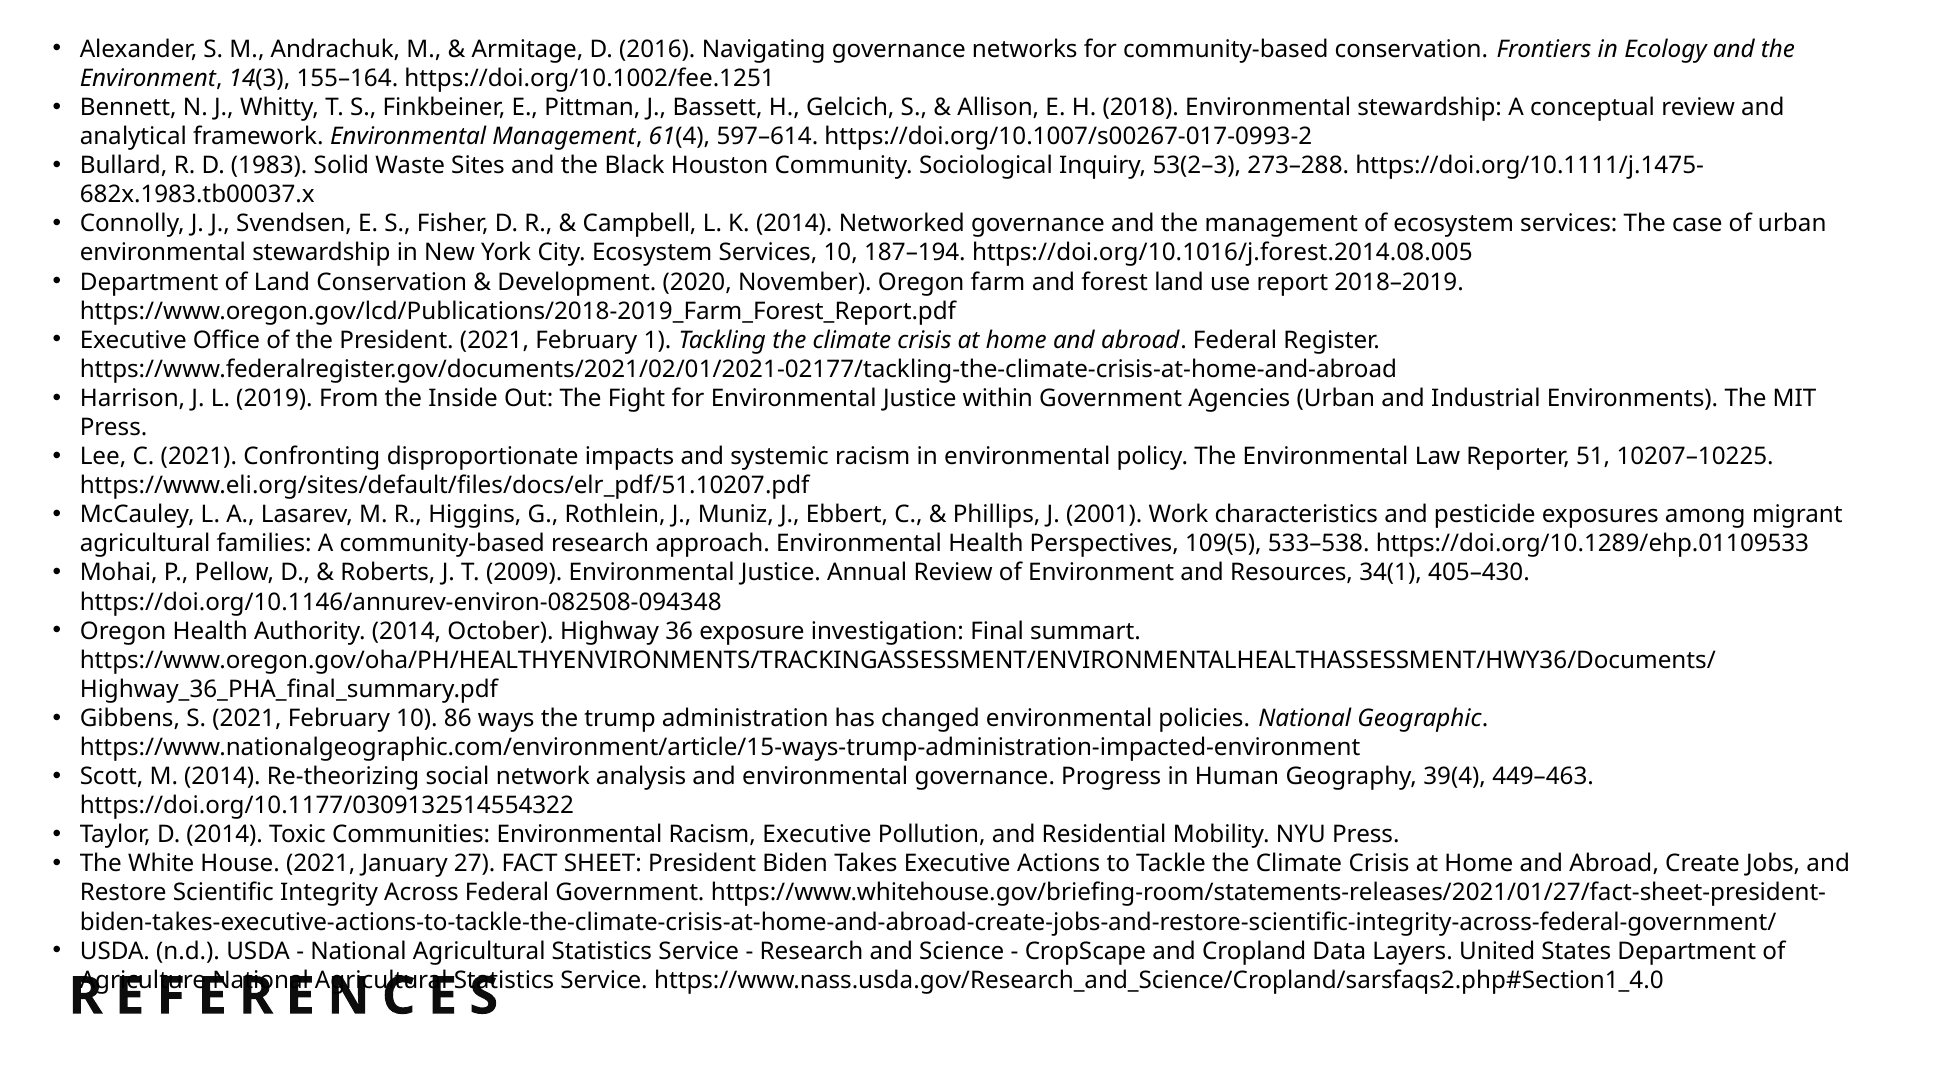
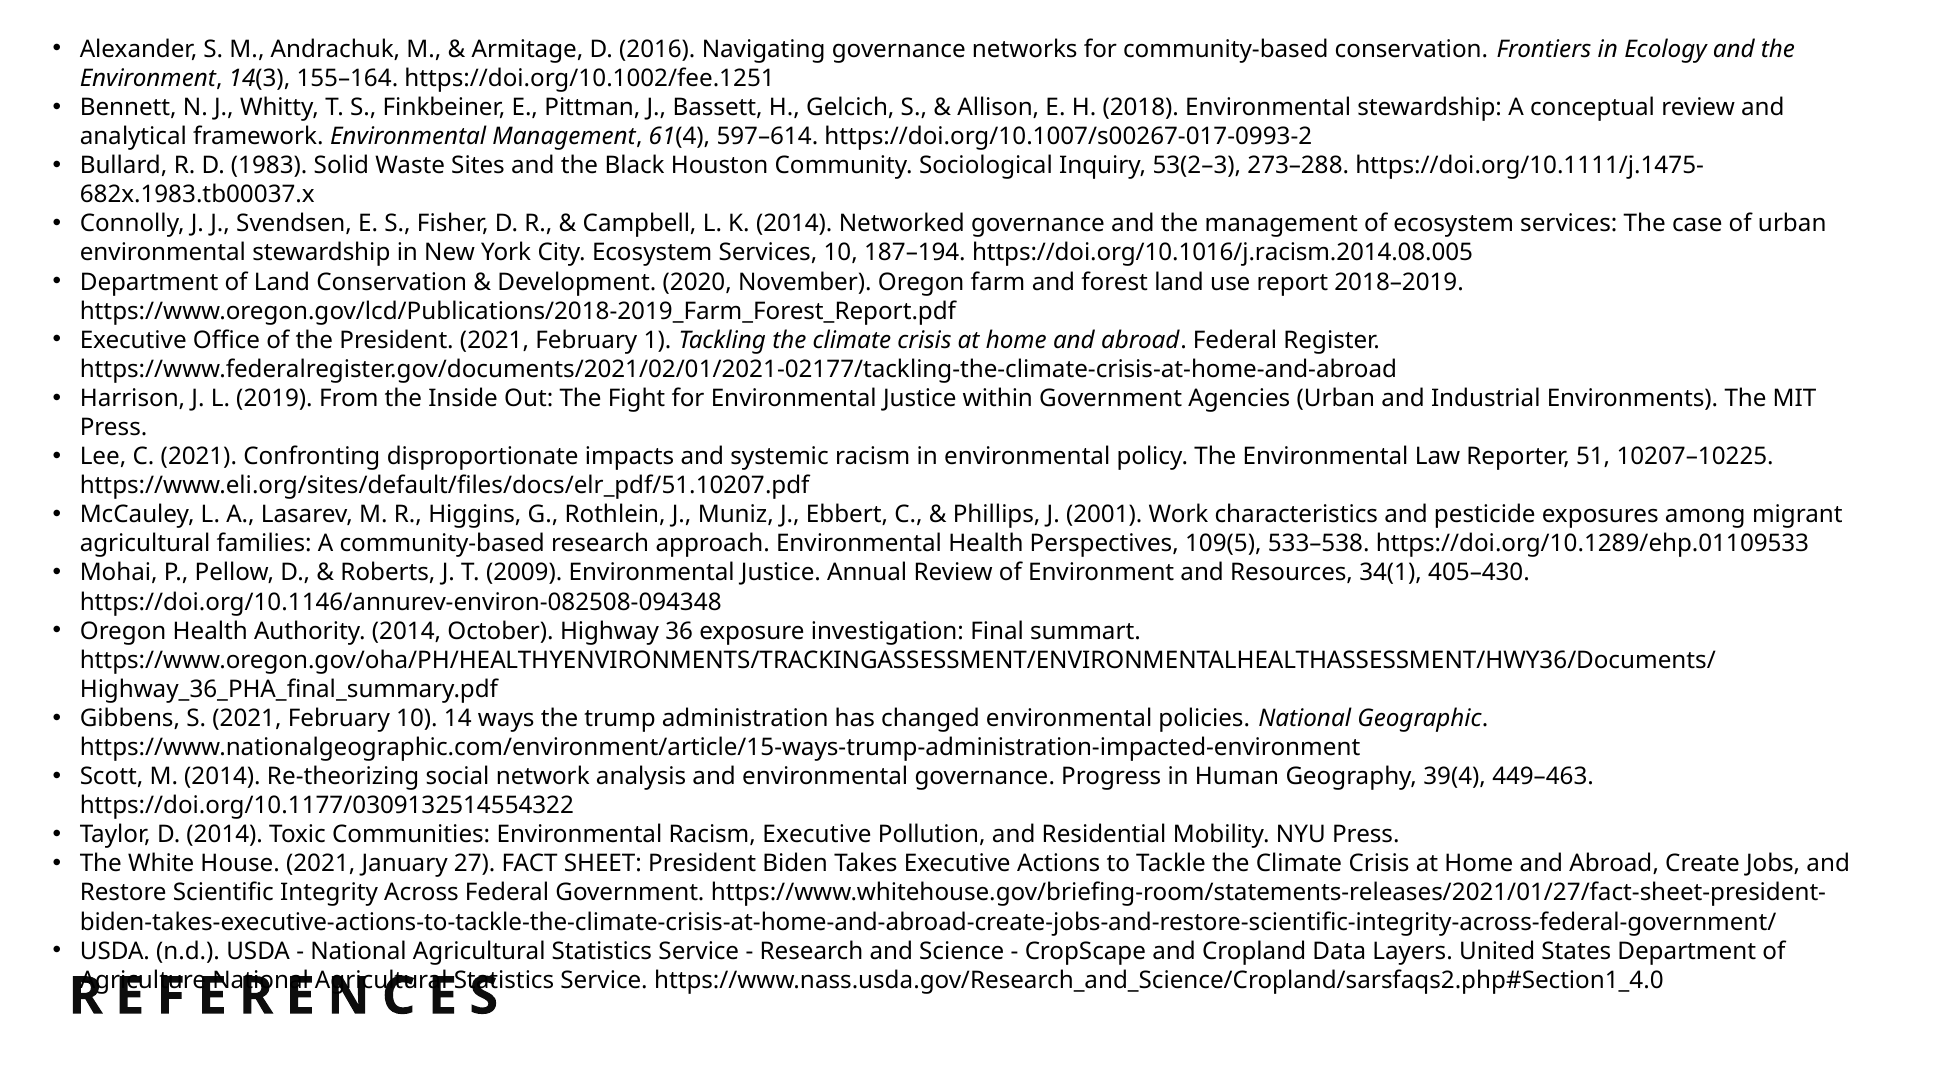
https://doi.org/10.1016/j.forest.2014.08.005: https://doi.org/10.1016/j.forest.2014.08.005 -> https://doi.org/10.1016/j.racism.2014.08.005
86: 86 -> 14
